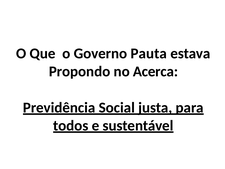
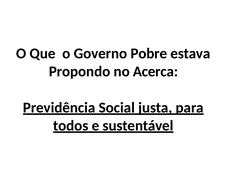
Pauta: Pauta -> Pobre
